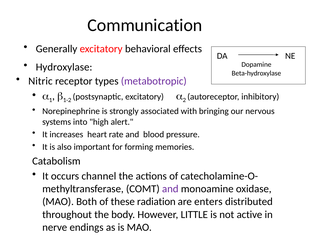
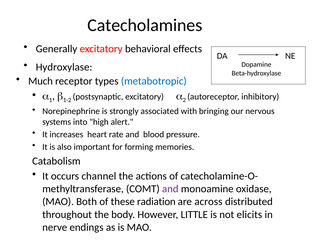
Communication: Communication -> Catecholamines
Nitric: Nitric -> Much
metabotropic colour: purple -> blue
enters: enters -> across
active: active -> elicits
